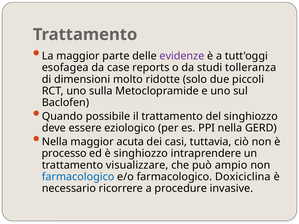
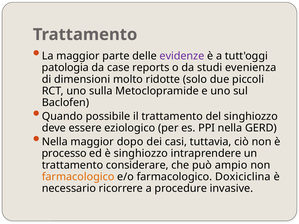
esofagea: esofagea -> patologia
tolleranza: tolleranza -> evenienza
acuta: acuta -> dopo
visualizzare: visualizzare -> considerare
farmacologico at (78, 177) colour: blue -> orange
